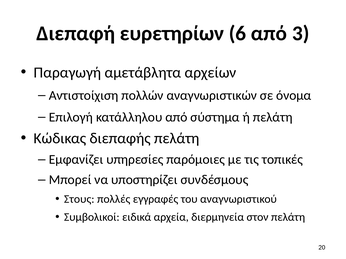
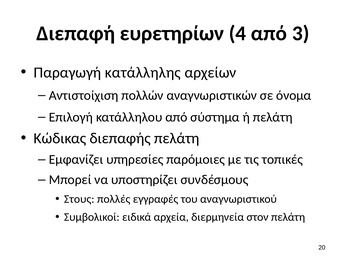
6: 6 -> 4
αμετάβλητα: αμετάβλητα -> κατάλληλης
